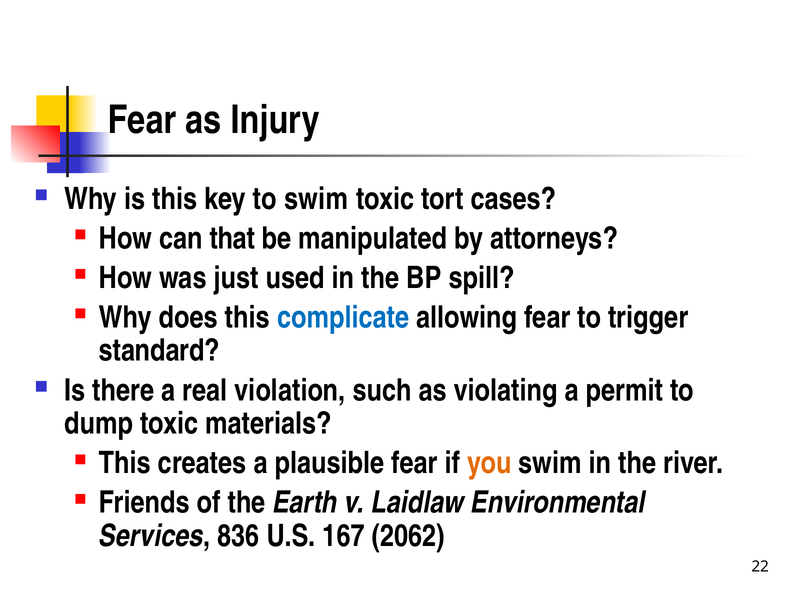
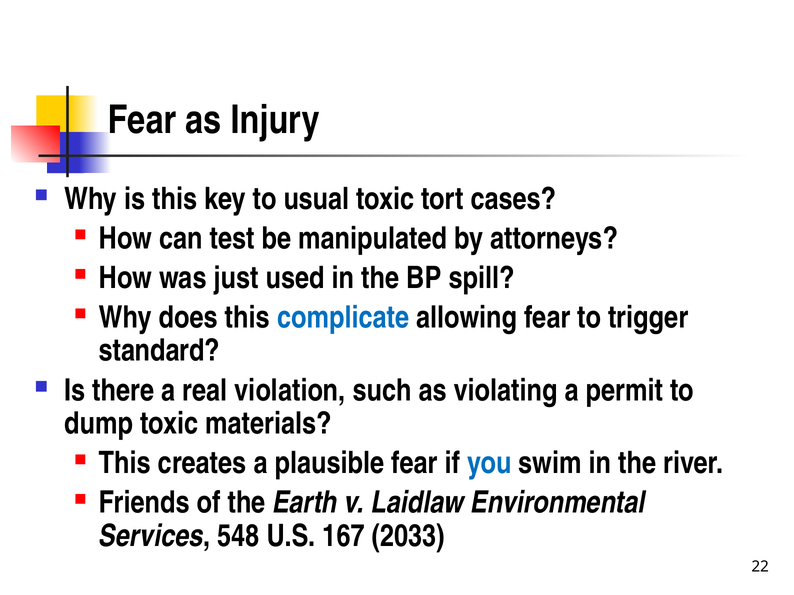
to swim: swim -> usual
that: that -> test
you colour: orange -> blue
836: 836 -> 548
2062: 2062 -> 2033
